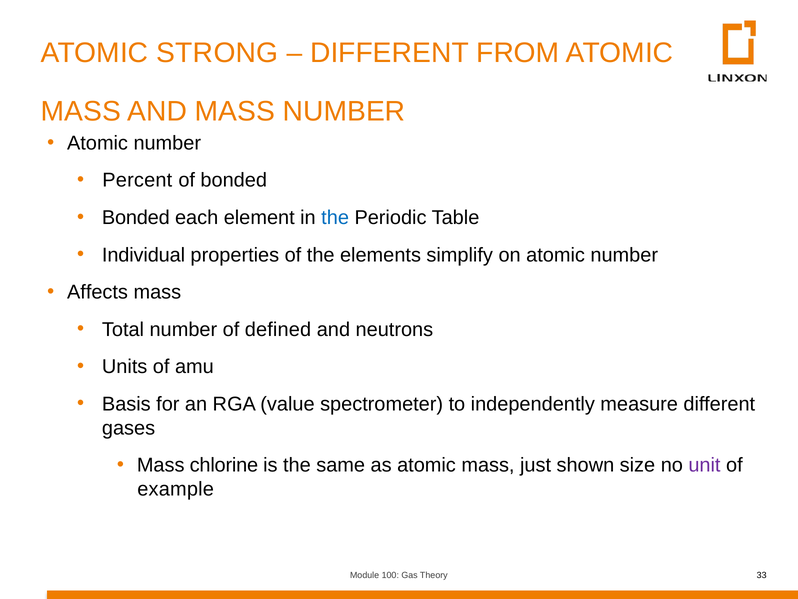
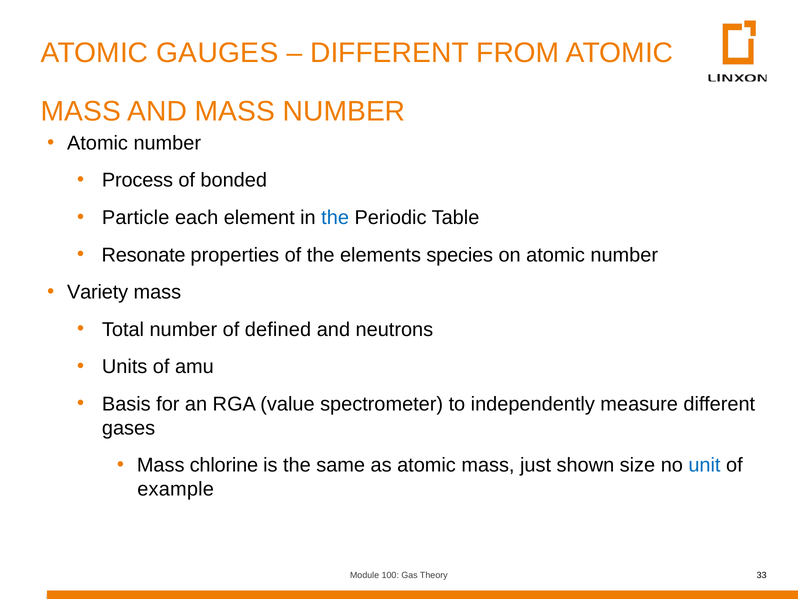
STRONG: STRONG -> GAUGES
Percent: Percent -> Process
Bonded at (136, 217): Bonded -> Particle
Individual: Individual -> Resonate
simplify: simplify -> species
Affects: Affects -> Variety
unit colour: purple -> blue
